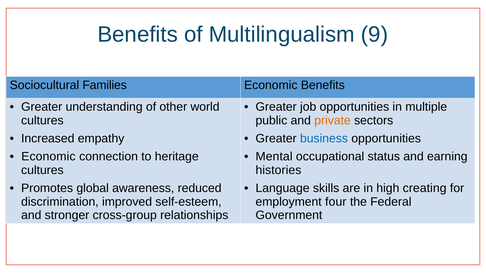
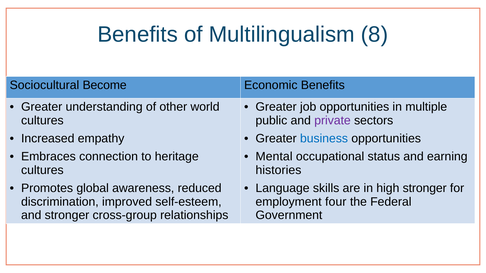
9: 9 -> 8
Families: Families -> Become
private colour: orange -> purple
Economic at (48, 157): Economic -> Embraces
high creating: creating -> stronger
